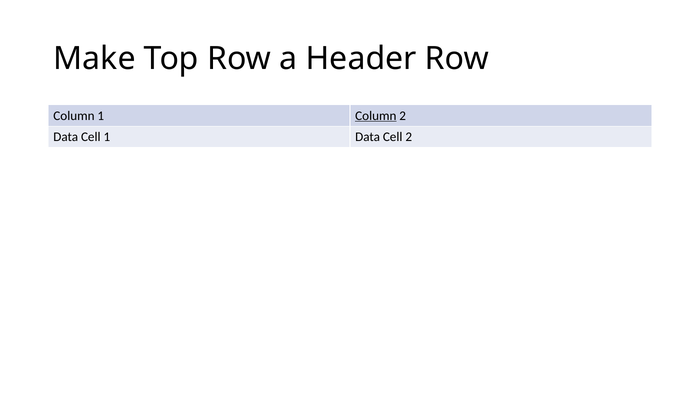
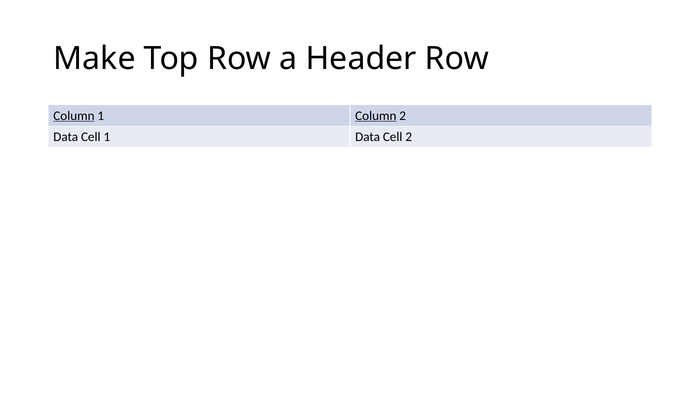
Column at (74, 116) underline: none -> present
